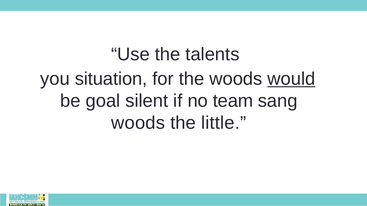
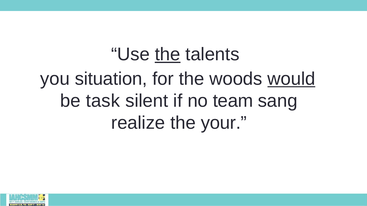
the at (168, 55) underline: none -> present
goal: goal -> task
woods at (138, 123): woods -> realize
little: little -> your
